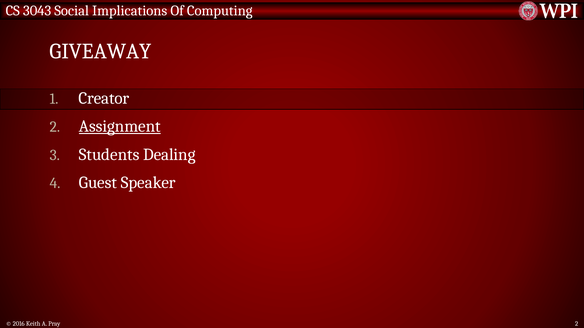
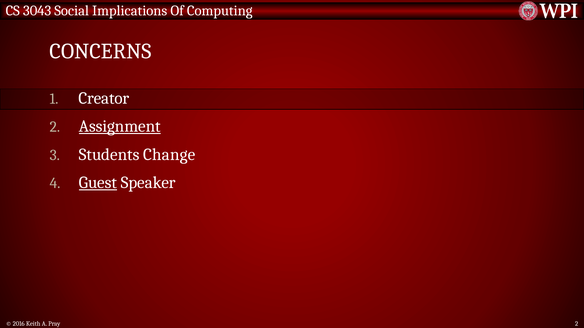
GIVEAWAY: GIVEAWAY -> CONCERNS
Dealing: Dealing -> Change
Guest underline: none -> present
